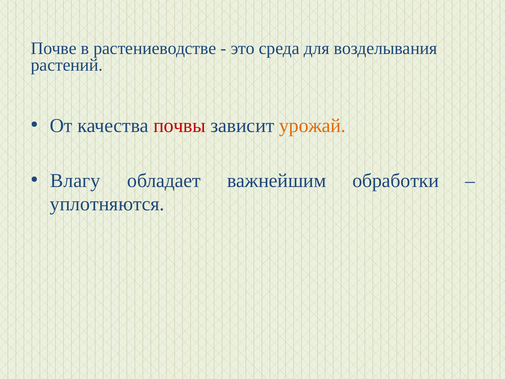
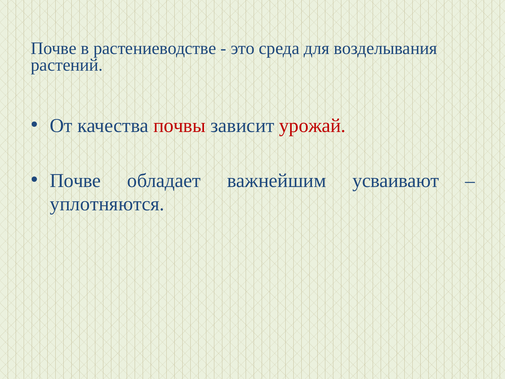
урожай colour: orange -> red
Влагу at (75, 180): Влагу -> Почве
обработки: обработки -> усваивают
